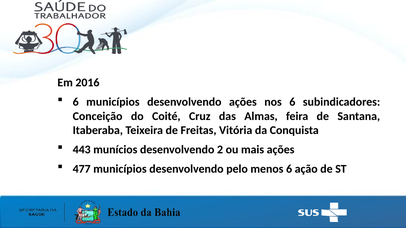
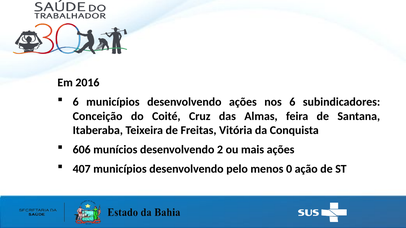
443: 443 -> 606
477: 477 -> 407
menos 6: 6 -> 0
